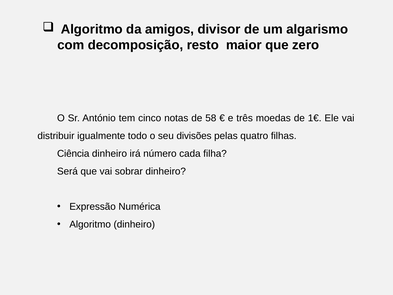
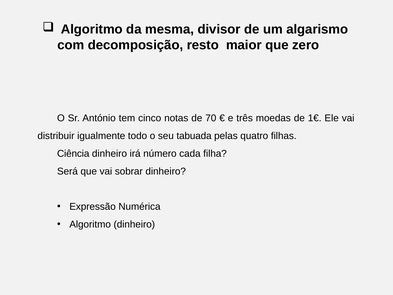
amigos: amigos -> mesma
58: 58 -> 70
divisões: divisões -> tabuada
